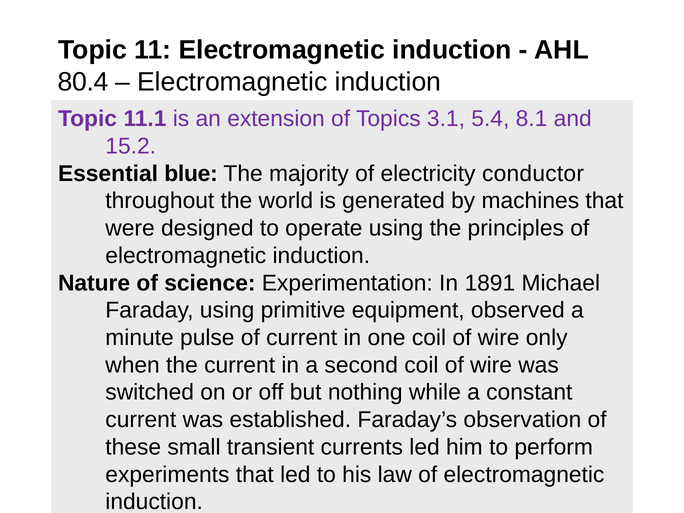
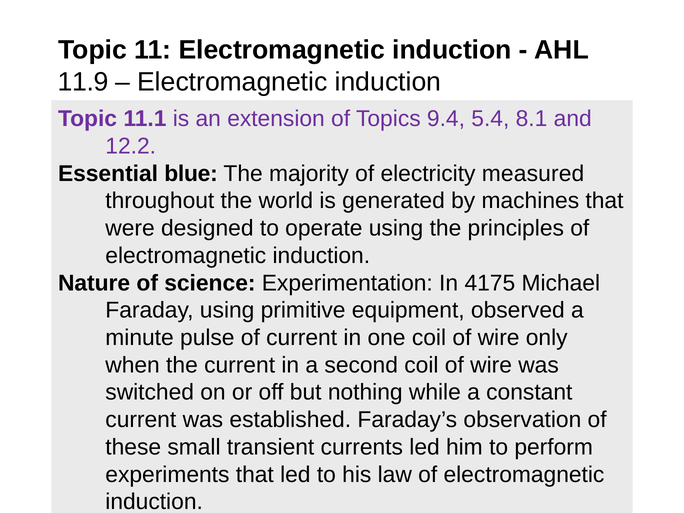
80.4: 80.4 -> 11.9
3.1: 3.1 -> 9.4
15.2: 15.2 -> 12.2
conductor: conductor -> measured
1891: 1891 -> 4175
